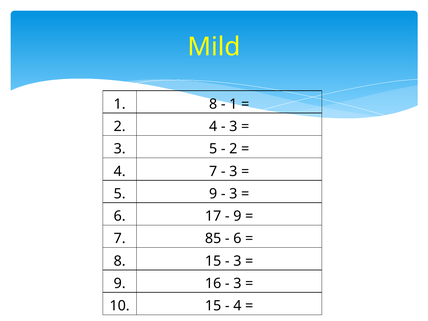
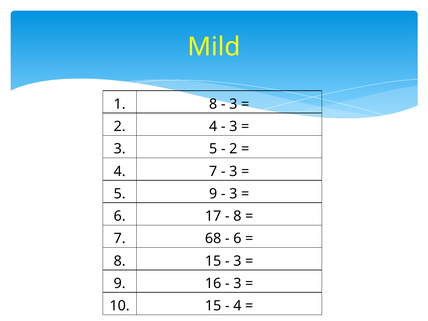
1 at (233, 104): 1 -> 3
9 at (237, 216): 9 -> 8
85: 85 -> 68
